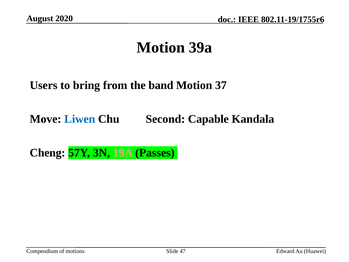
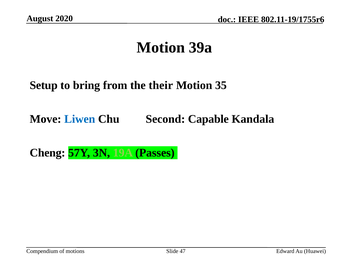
Users: Users -> Setup
band: band -> their
37: 37 -> 35
19A colour: pink -> light green
